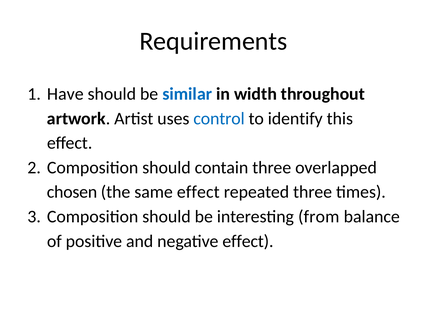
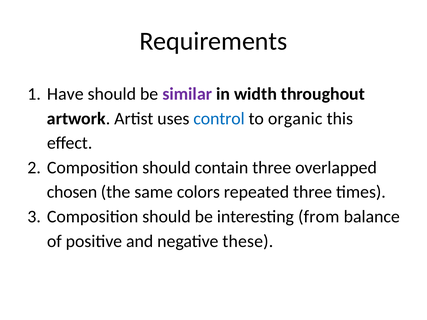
similar colour: blue -> purple
identify: identify -> organic
same effect: effect -> colors
negative effect: effect -> these
